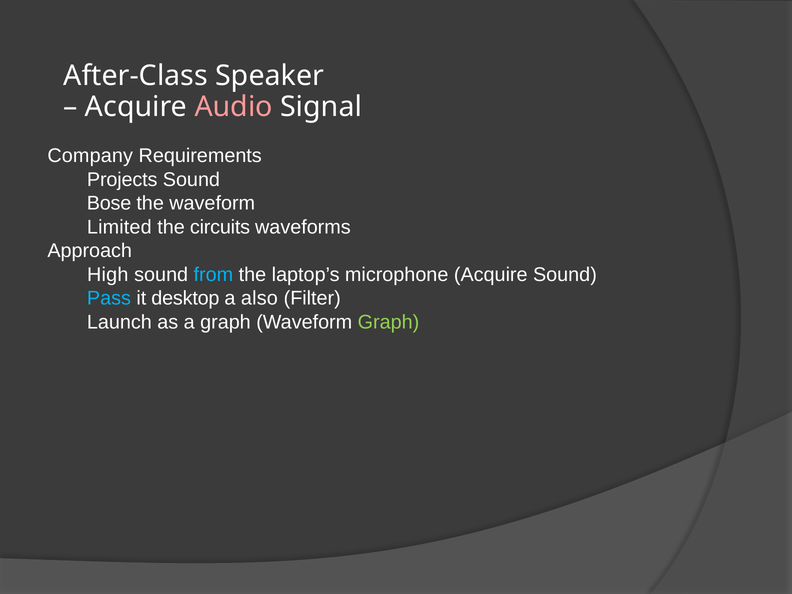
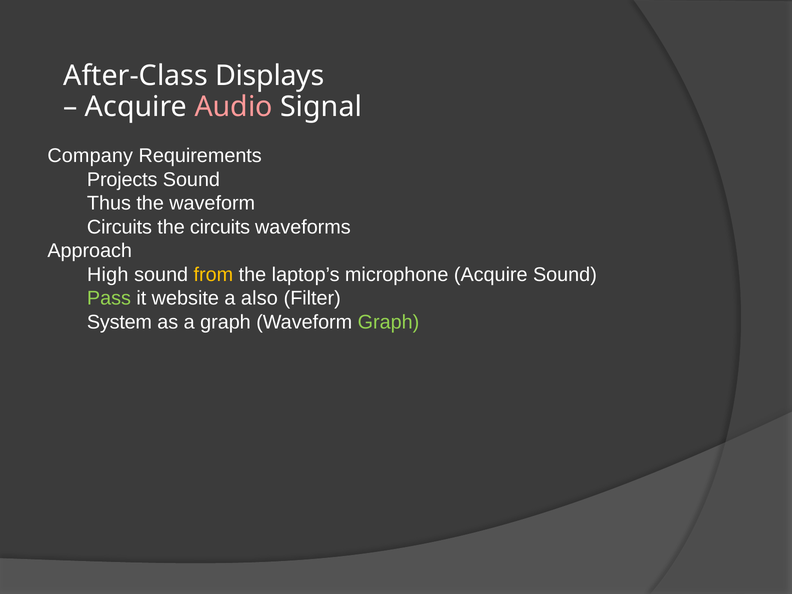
Speaker: Speaker -> Displays
Bose: Bose -> Thus
Limited at (119, 227): Limited -> Circuits
from colour: light blue -> yellow
Pass colour: light blue -> light green
desktop: desktop -> website
Launch: Launch -> System
